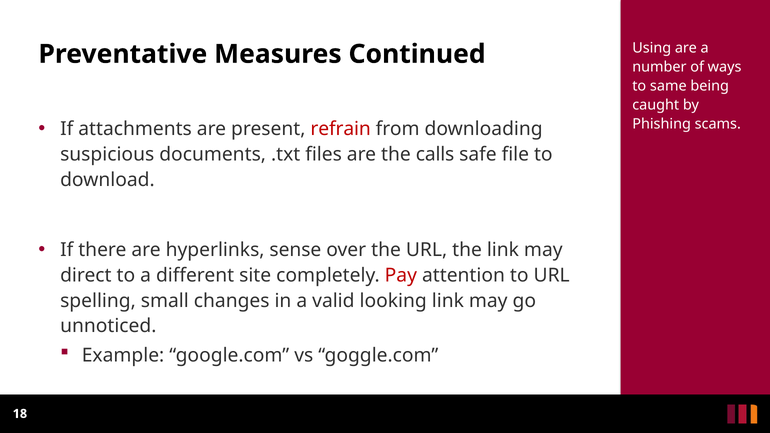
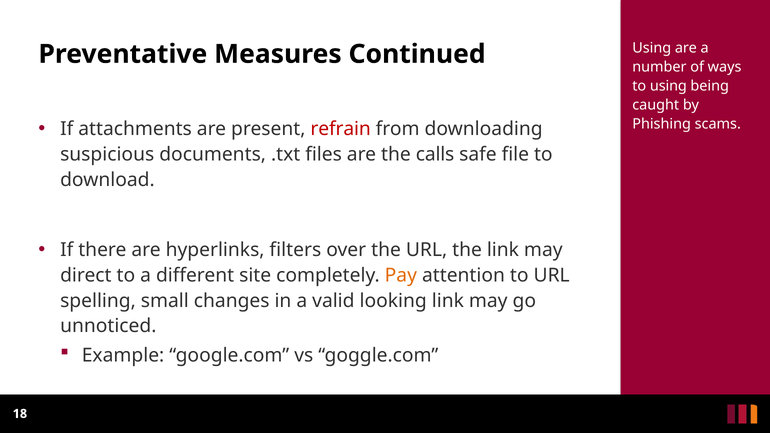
to same: same -> using
sense: sense -> filters
Pay colour: red -> orange
